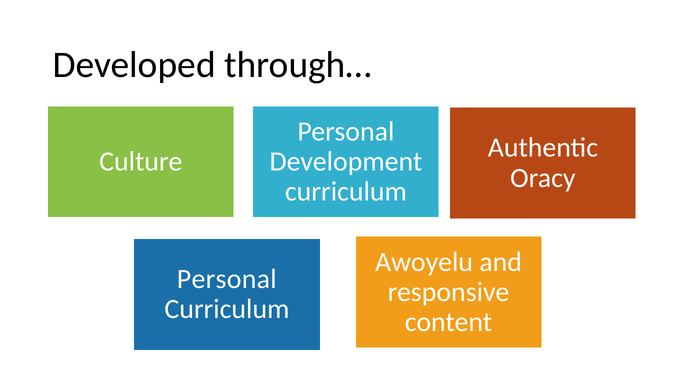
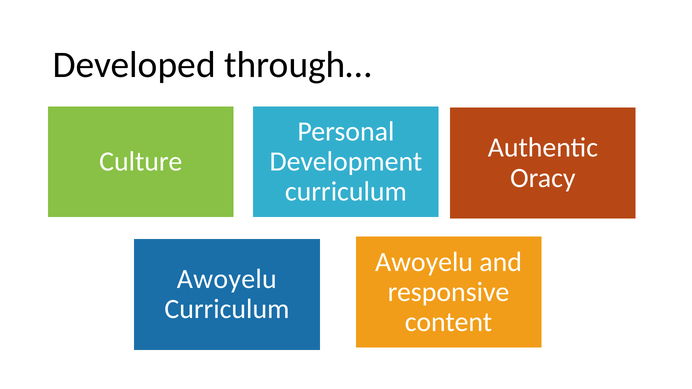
Personal at (227, 279): Personal -> Awoyelu
